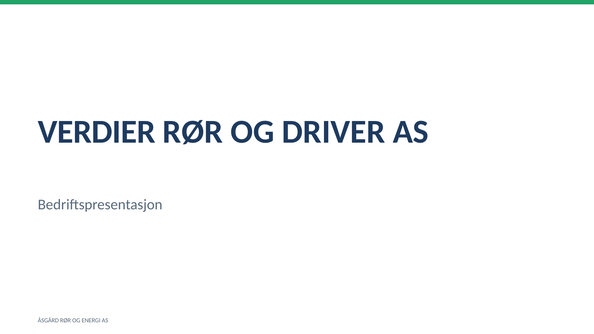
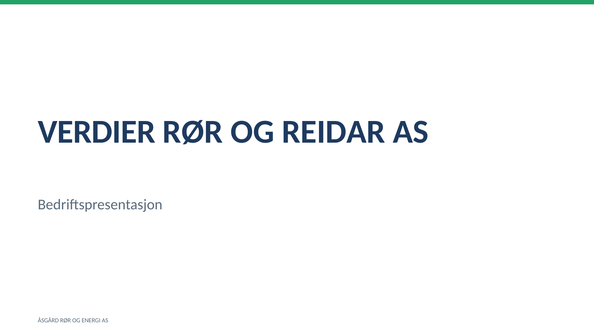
DRIVER: DRIVER -> REIDAR
